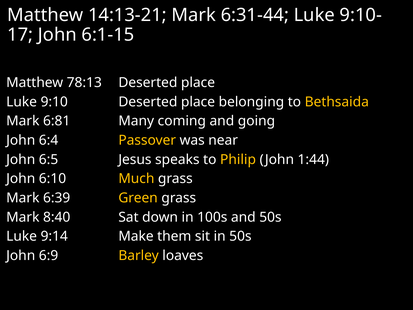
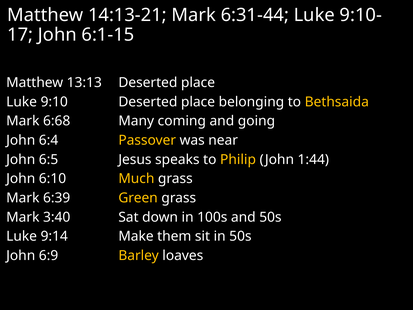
78:13: 78:13 -> 13:13
6:81: 6:81 -> 6:68
8:40: 8:40 -> 3:40
